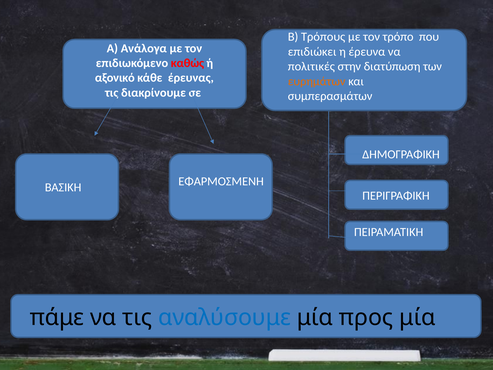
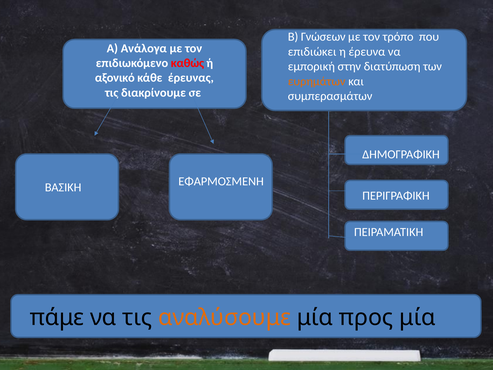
Τρόπους: Τρόπους -> Γνώσεων
πολιτικές: πολιτικές -> εμπορική
αναλύσουμε colour: blue -> orange
